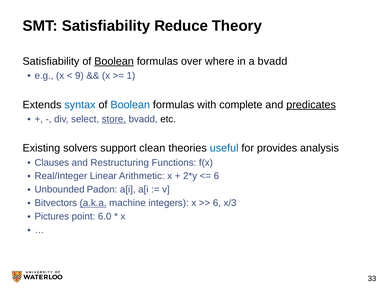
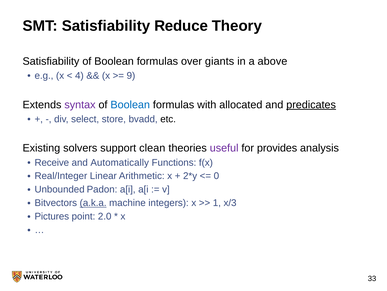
Boolean at (114, 61) underline: present -> none
where: where -> giants
a bvadd: bvadd -> above
9: 9 -> 4
1: 1 -> 9
syntax colour: blue -> purple
complete: complete -> allocated
store underline: present -> none
useful colour: blue -> purple
Clauses: Clauses -> Receive
Restructuring: Restructuring -> Automatically
6 at (216, 176): 6 -> 0
6 at (217, 202): 6 -> 1
6.0: 6.0 -> 2.0
